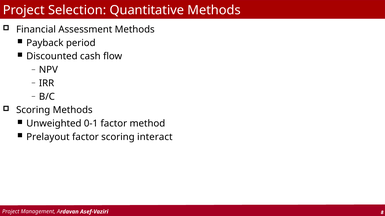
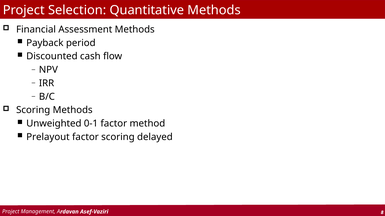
interact: interact -> delayed
